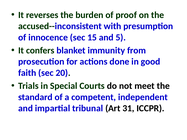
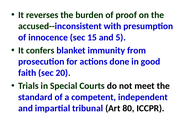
31: 31 -> 80
